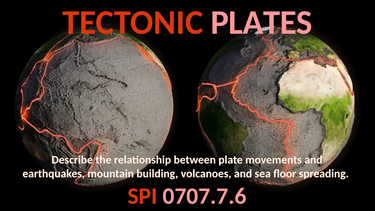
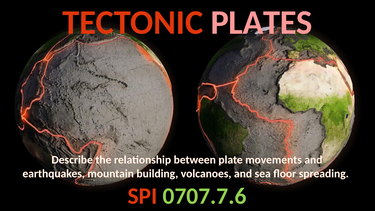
0707.7.6 colour: pink -> light green
